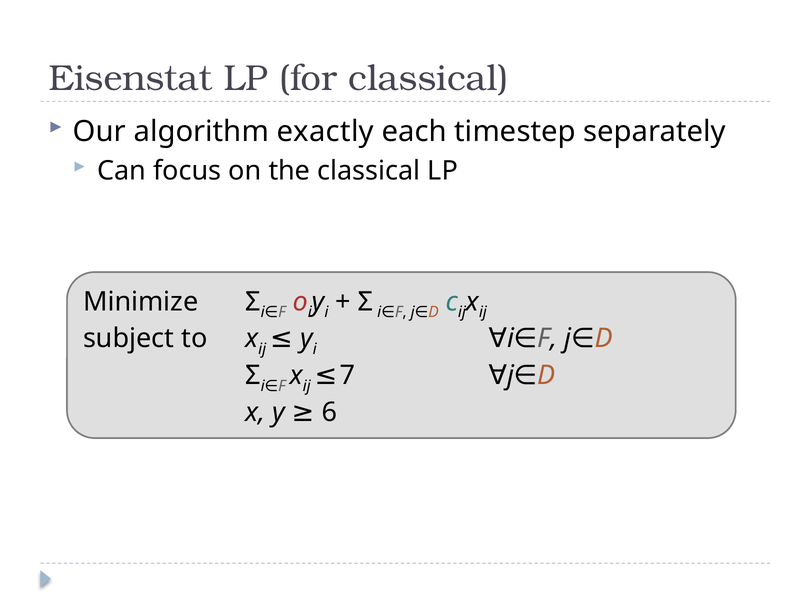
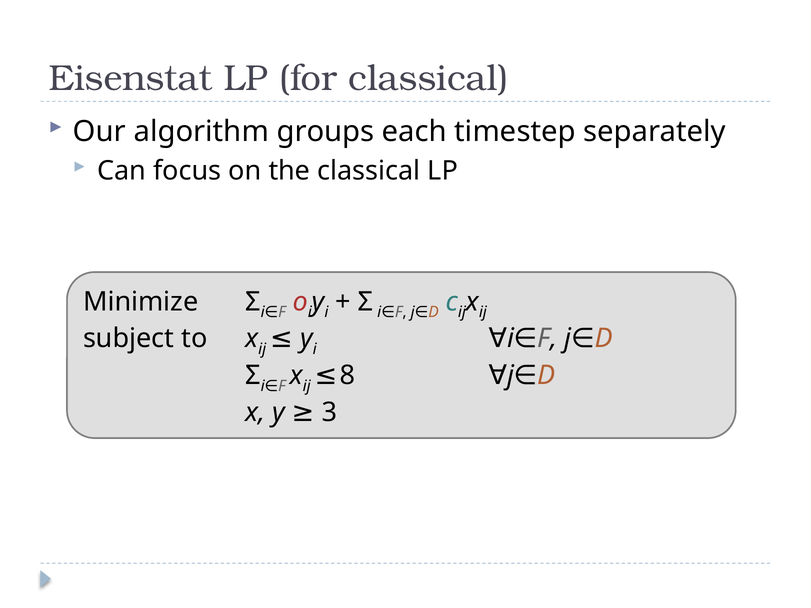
exactly: exactly -> groups
7: 7 -> 8
6: 6 -> 3
